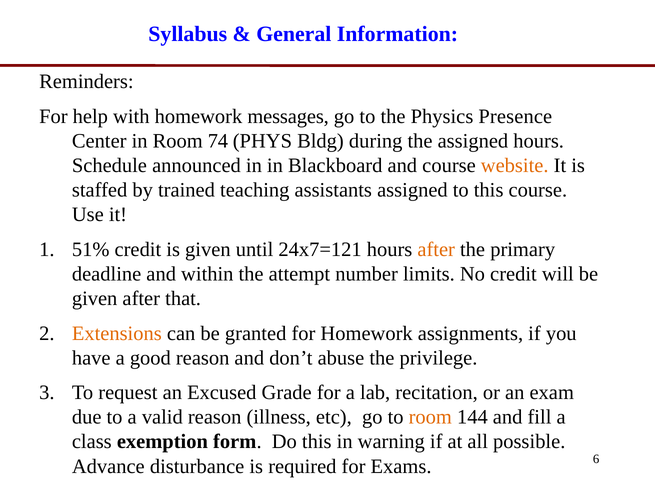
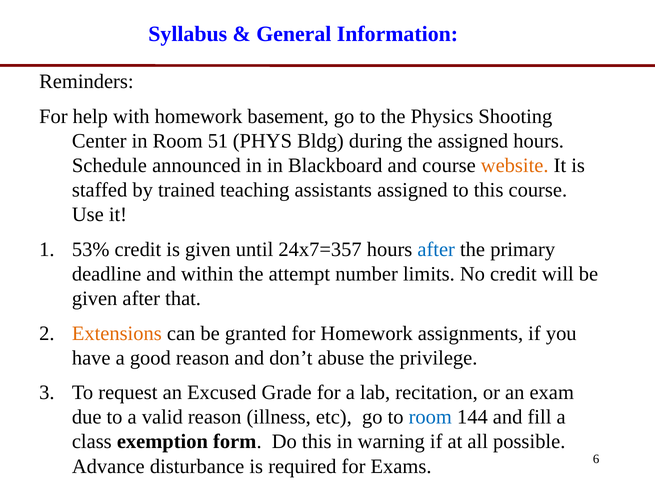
messages: messages -> basement
Presence: Presence -> Shooting
74: 74 -> 51
51%: 51% -> 53%
24x7=121: 24x7=121 -> 24x7=357
after at (436, 249) colour: orange -> blue
room at (430, 417) colour: orange -> blue
